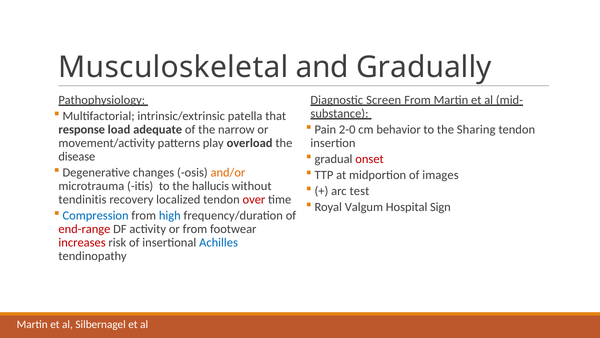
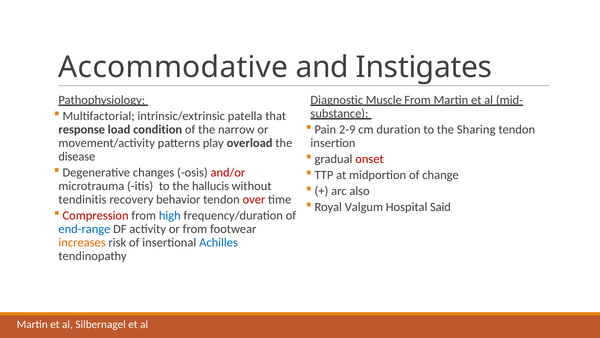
Musculoskeletal: Musculoskeletal -> Accommodative
Gradually: Gradually -> Instigates
Screen: Screen -> Muscle
2-0: 2-0 -> 2-9
behavior: behavior -> duration
adequate: adequate -> condition
and/or colour: orange -> red
images: images -> change
test: test -> also
localized: localized -> behavior
Sign: Sign -> Said
Compression colour: blue -> red
end-range colour: red -> blue
increases colour: red -> orange
